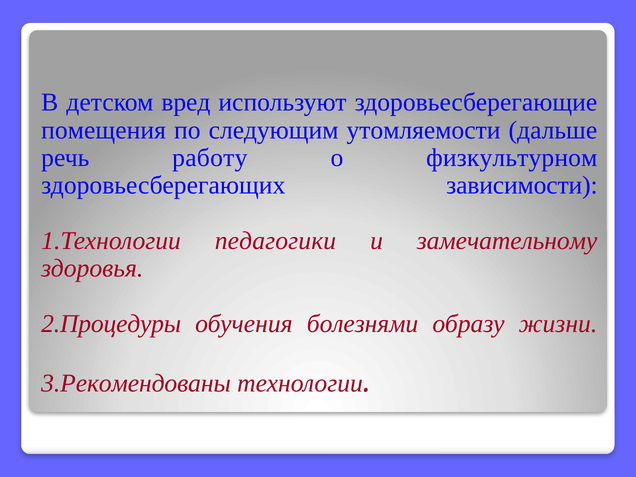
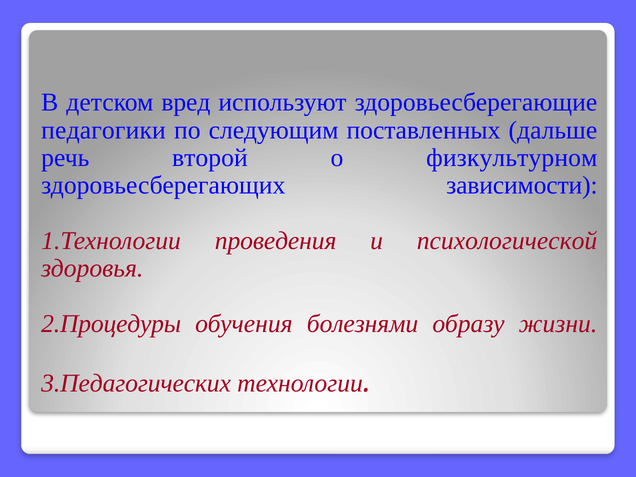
помещения: помещения -> педагогики
утомляемости: утомляемости -> поставленных
работу: работу -> второй
педагогики: педагогики -> проведения
замечательному: замечательному -> психологической
3.Рекомендованы: 3.Рекомендованы -> 3.Педагогических
